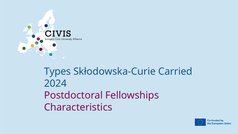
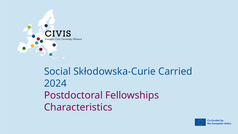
Types: Types -> Social
